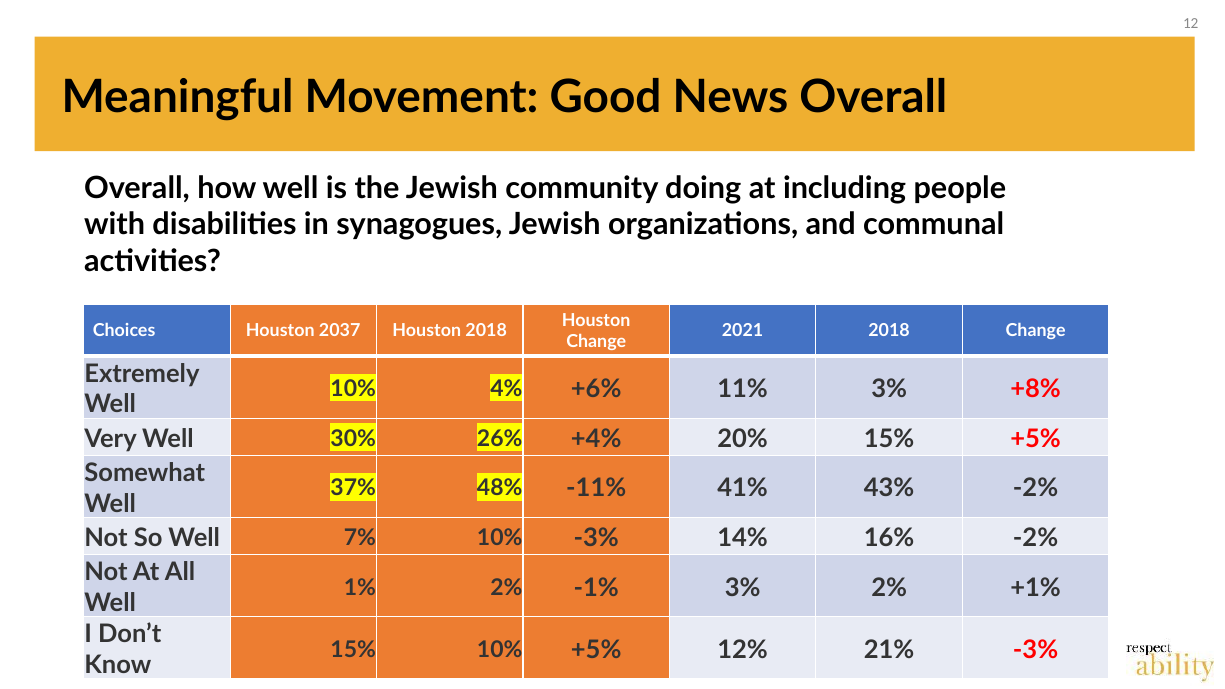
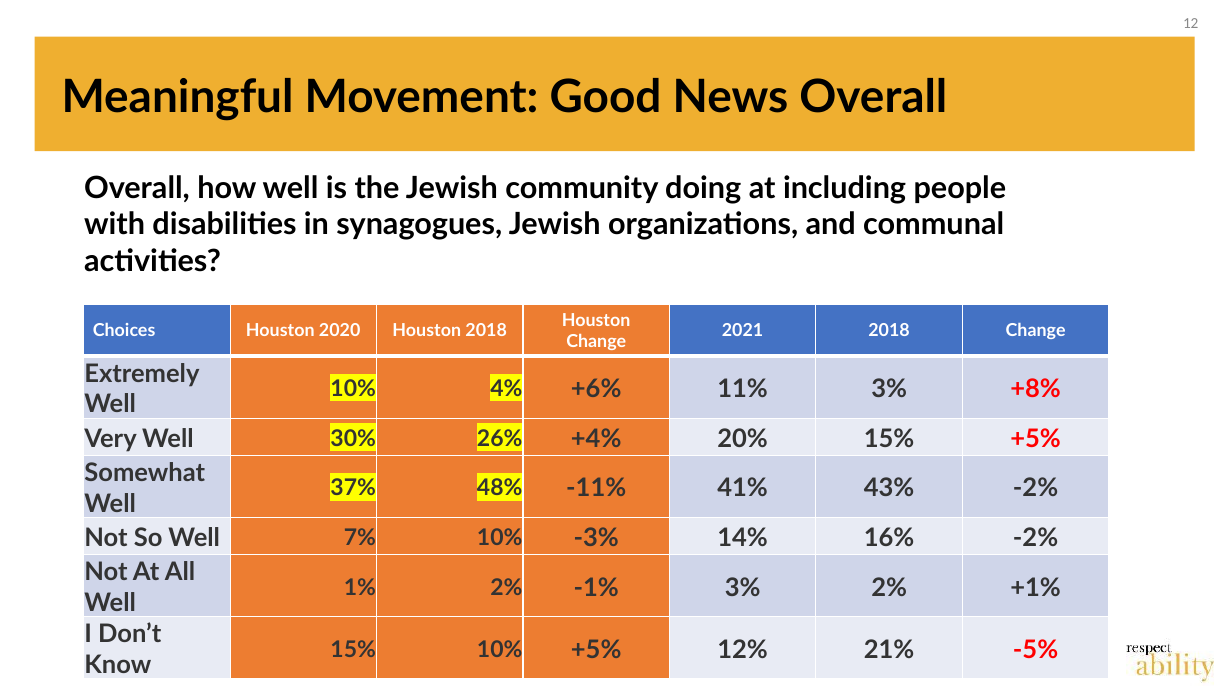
2037: 2037 -> 2020
21% -3%: -3% -> -5%
